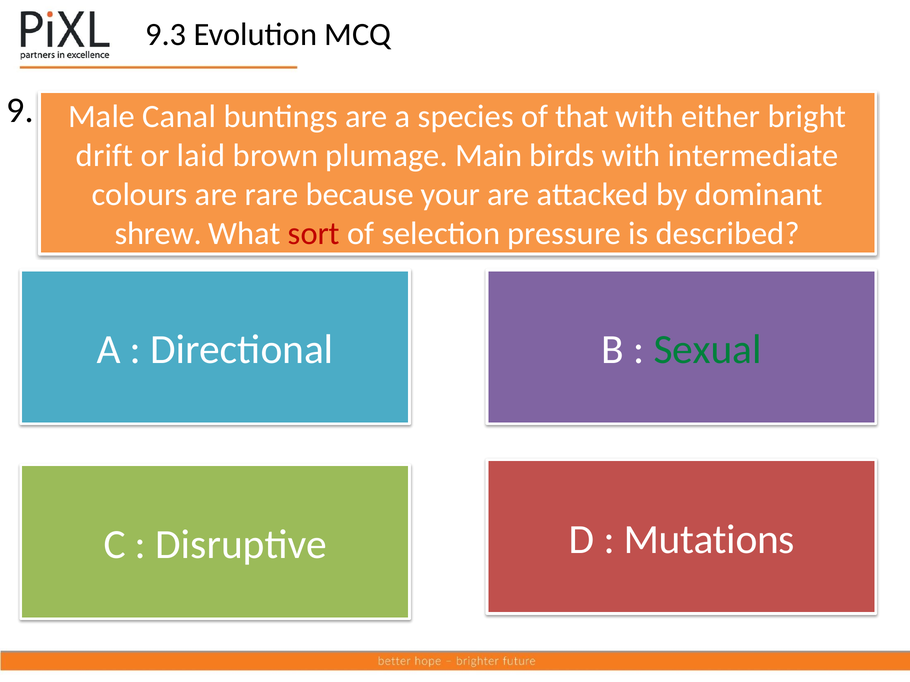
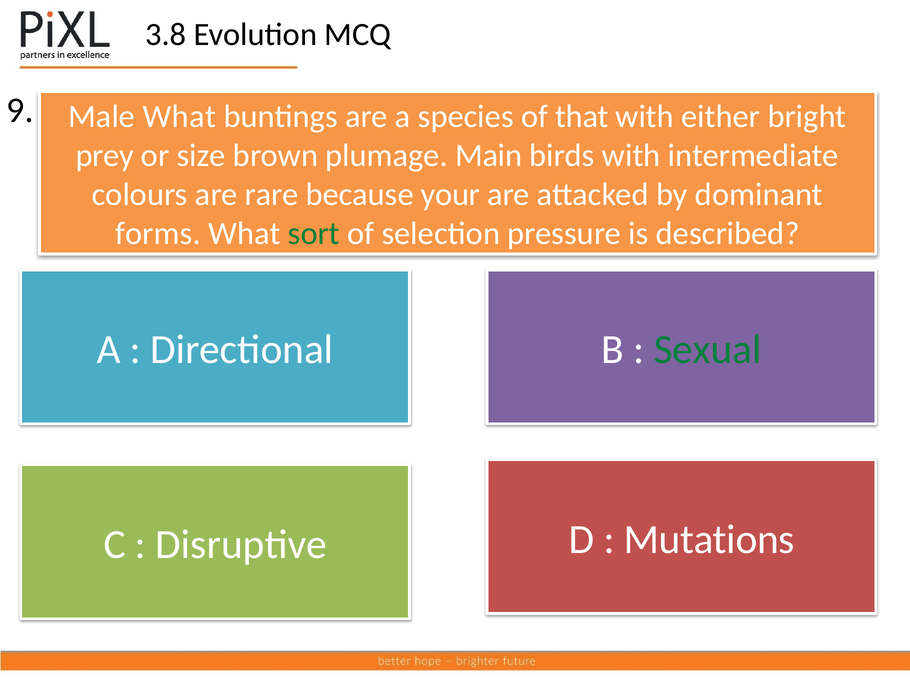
9.3: 9.3 -> 3.8
Male Canal: Canal -> What
drift: drift -> prey
laid: laid -> size
shrew: shrew -> forms
sort colour: red -> green
